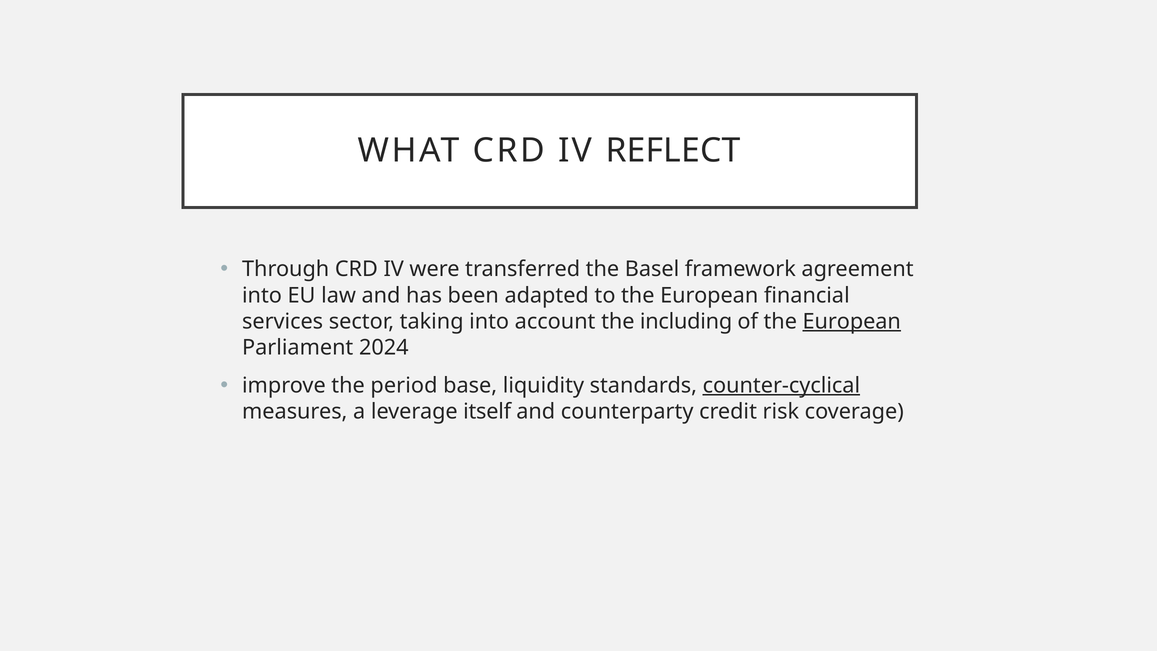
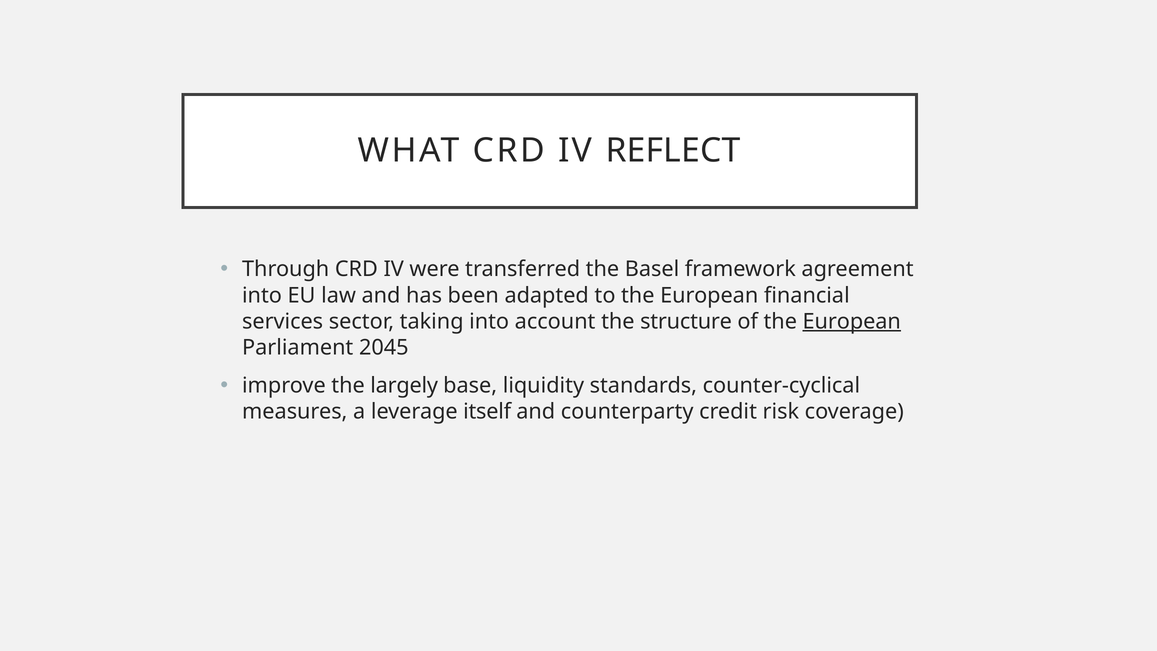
including: including -> structure
2024: 2024 -> 2045
period: period -> largely
counter-cyclical underline: present -> none
